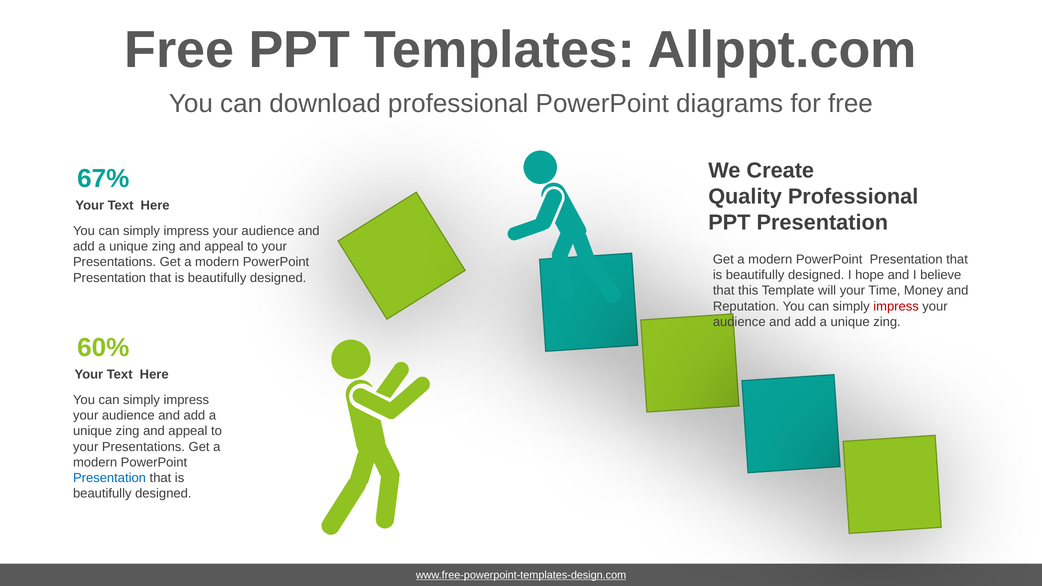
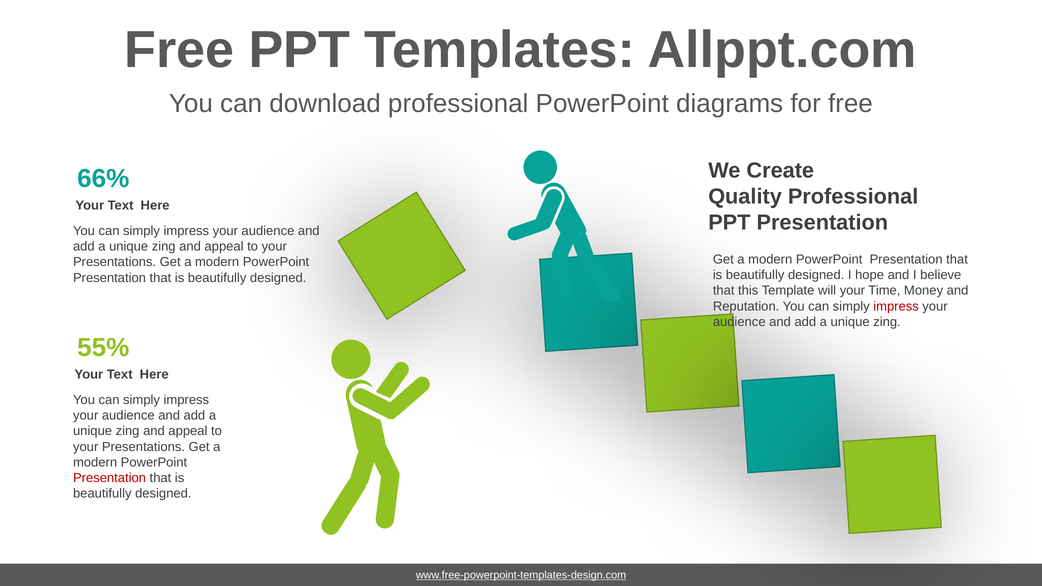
67%: 67% -> 66%
60%: 60% -> 55%
Presentation at (110, 478) colour: blue -> red
